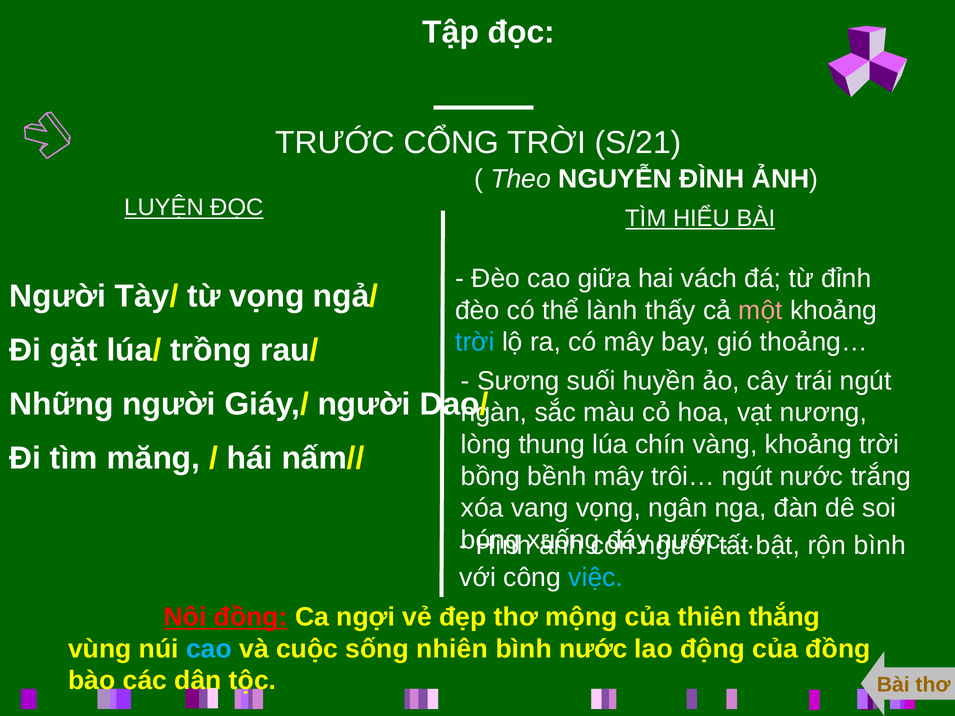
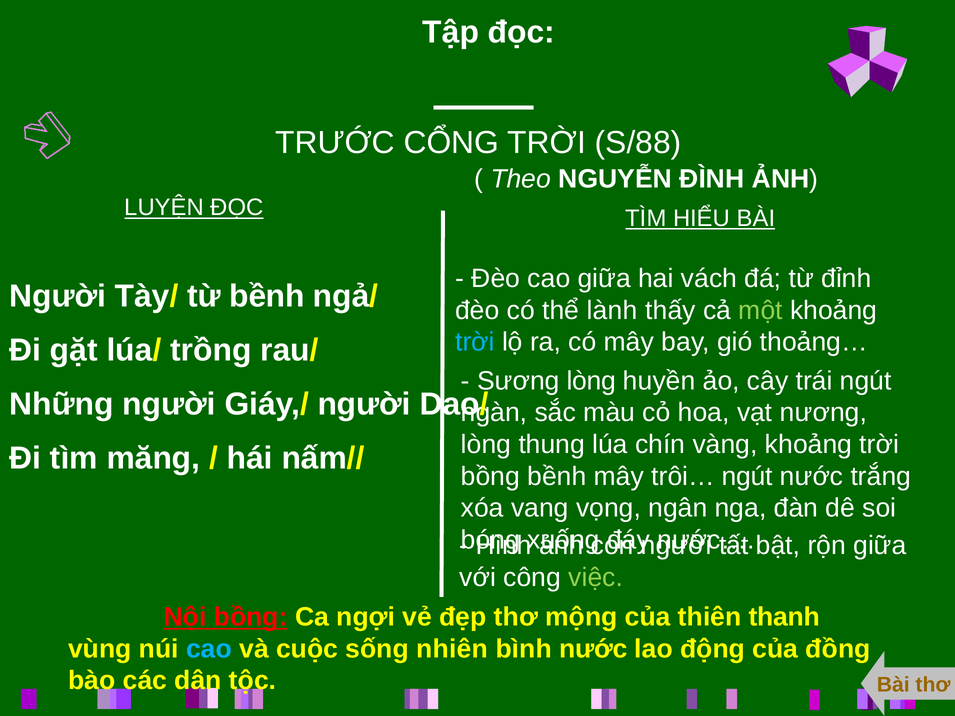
S/21: S/21 -> S/88
từ vọng: vọng -> bềnh
một colour: pink -> light green
Sương suối: suối -> lòng
rộn bình: bình -> giữa
việc colour: light blue -> light green
Nội đồng: đồng -> bồng
thắng: thắng -> thanh
